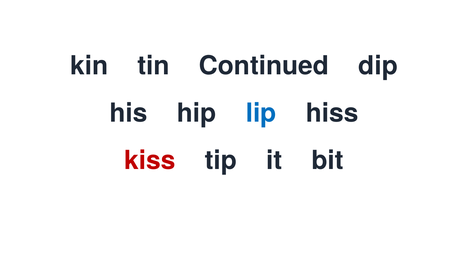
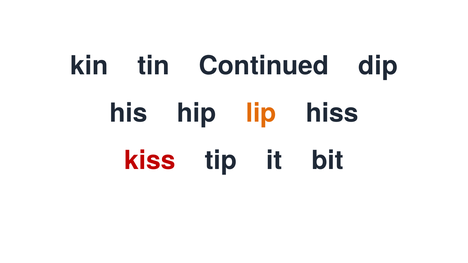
lip colour: blue -> orange
